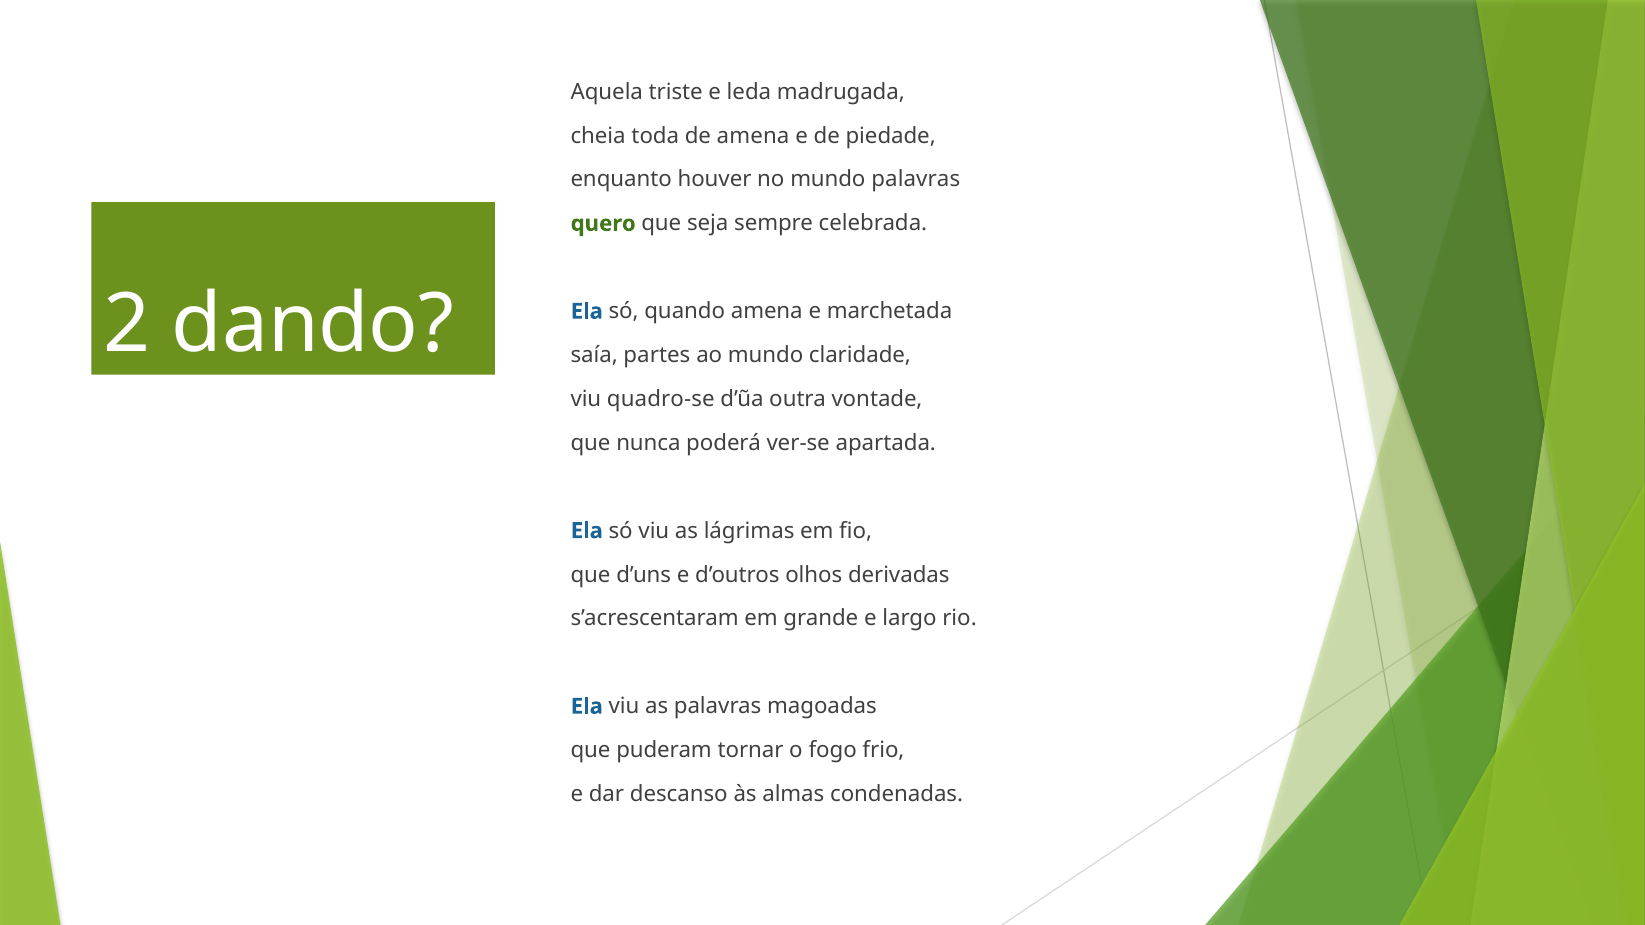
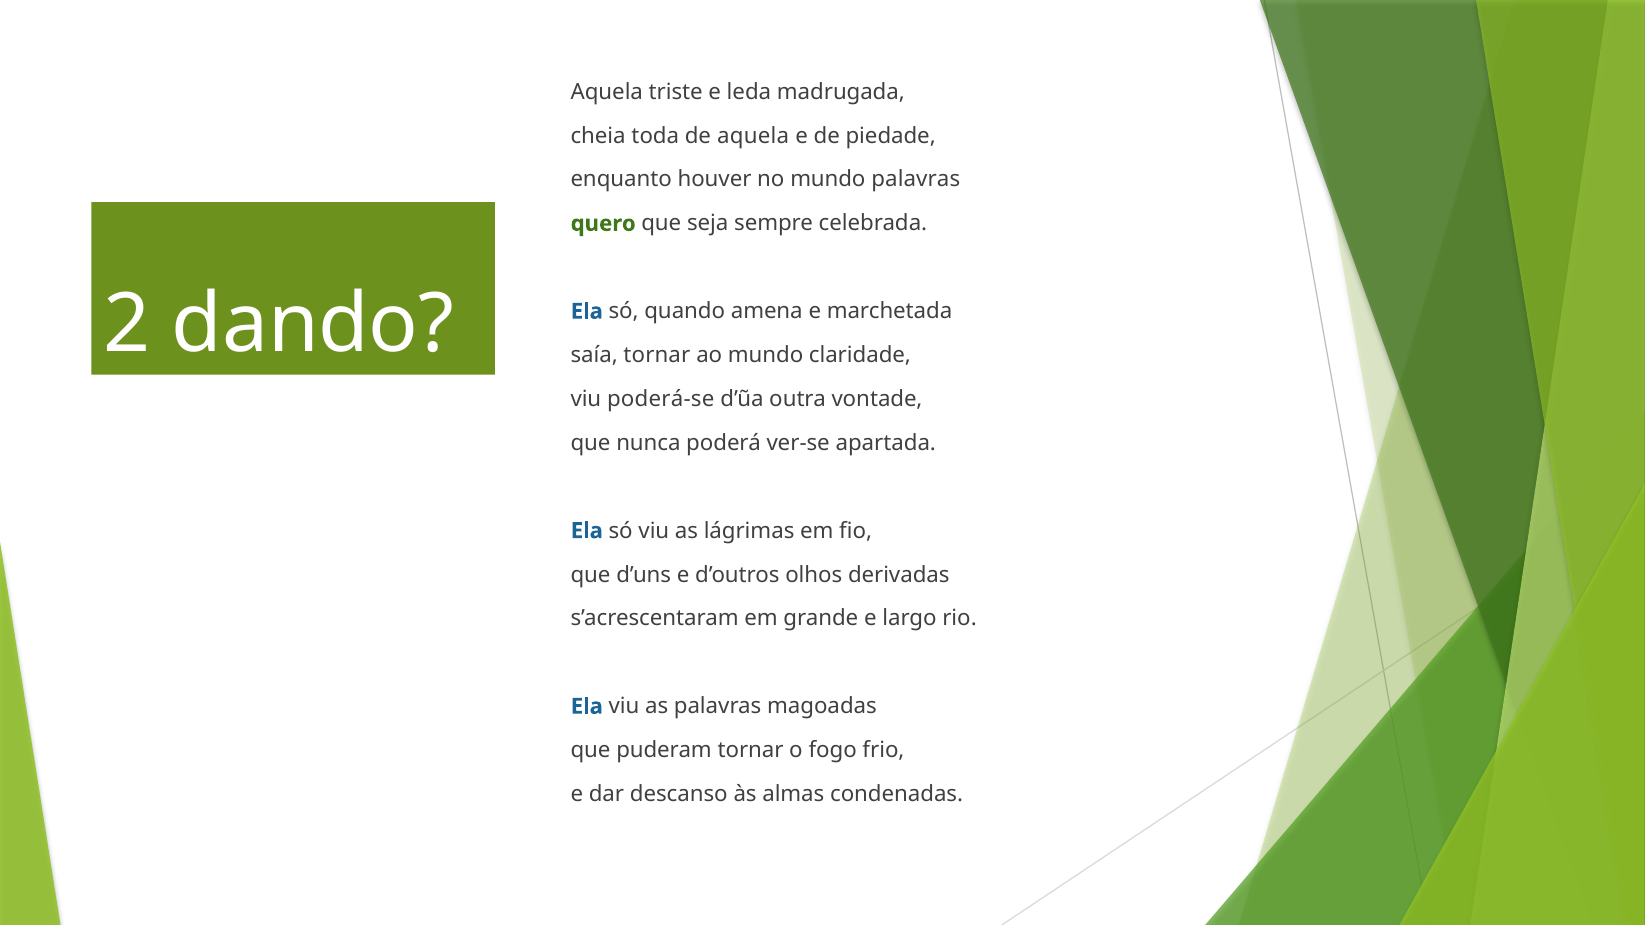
de amena: amena -> aquela
saía partes: partes -> tornar
quadro-se: quadro-se -> poderá-se
